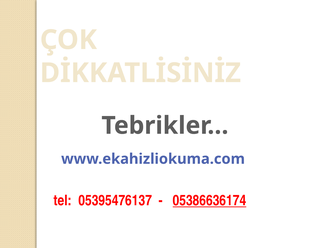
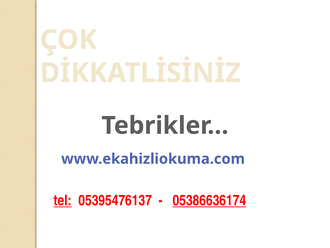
tel underline: none -> present
